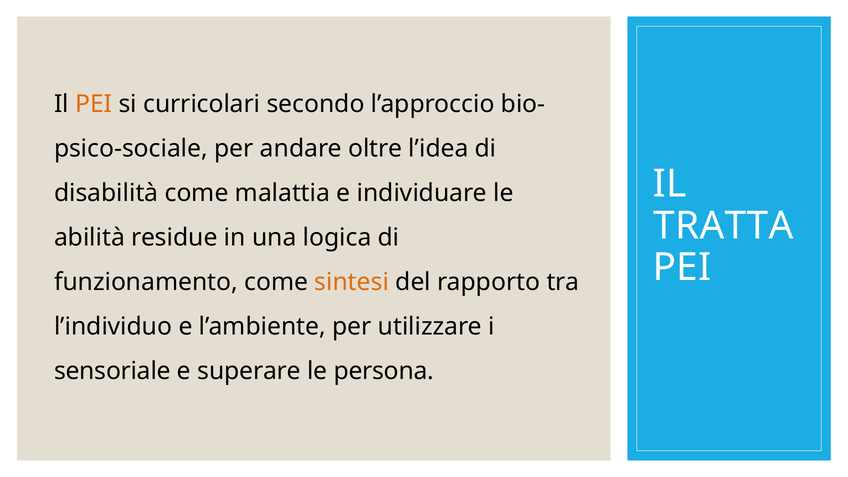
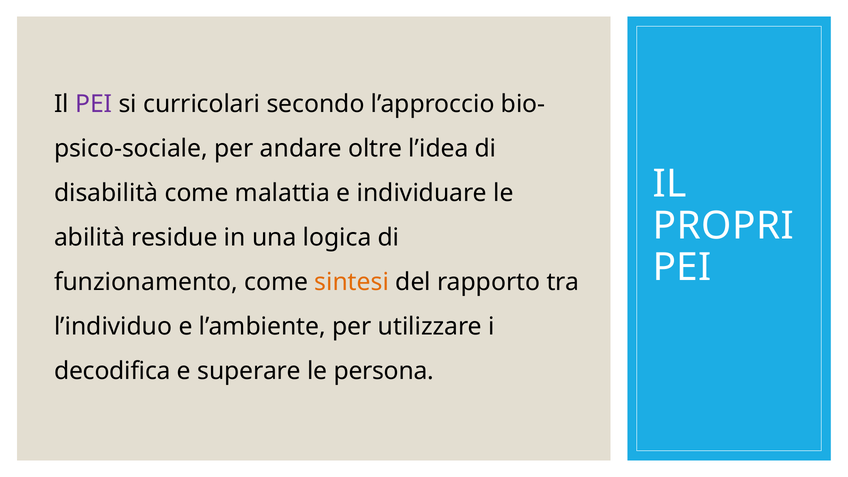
PEI at (94, 104) colour: orange -> purple
TRATTA: TRATTA -> PROPRI
sensoriale: sensoriale -> decodifica
